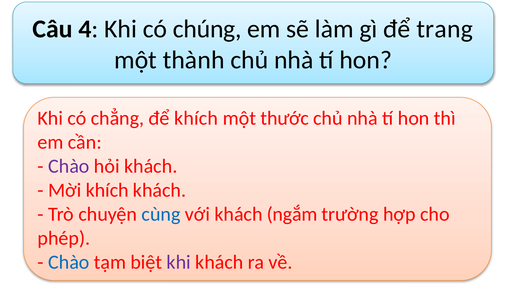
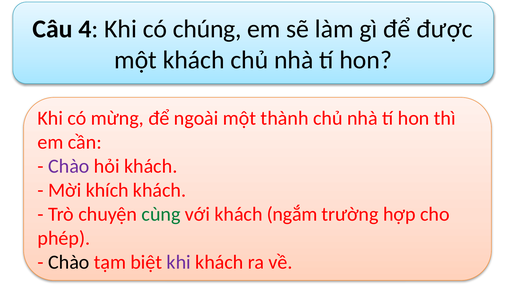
trang: trang -> được
một thành: thành -> khách
chẳng: chẳng -> mừng
để khích: khích -> ngoài
thước: thước -> thành
cùng colour: blue -> green
Chào at (69, 263) colour: blue -> black
